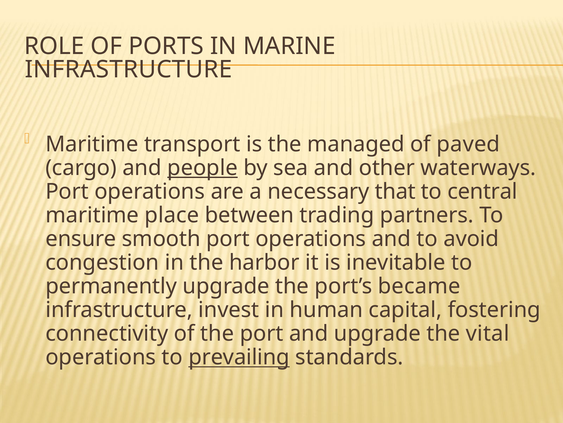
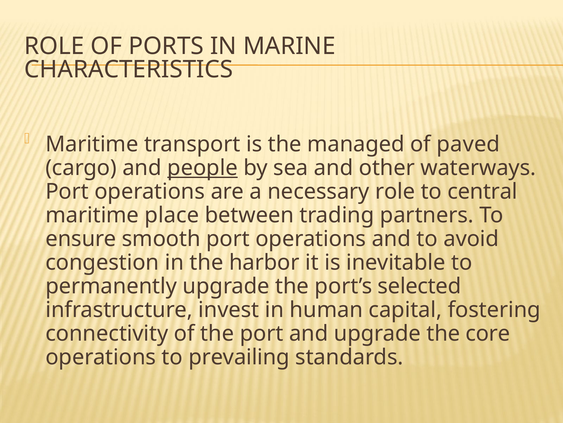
INFRASTRUCTURE at (129, 69): INFRASTRUCTURE -> CHARACTERISTICS
necessary that: that -> role
became: became -> selected
vital: vital -> core
prevailing underline: present -> none
